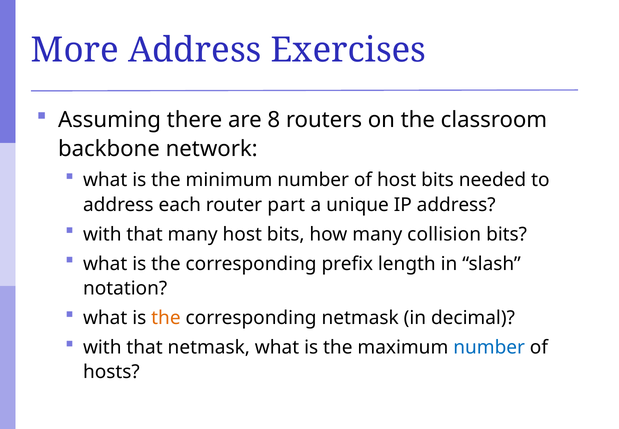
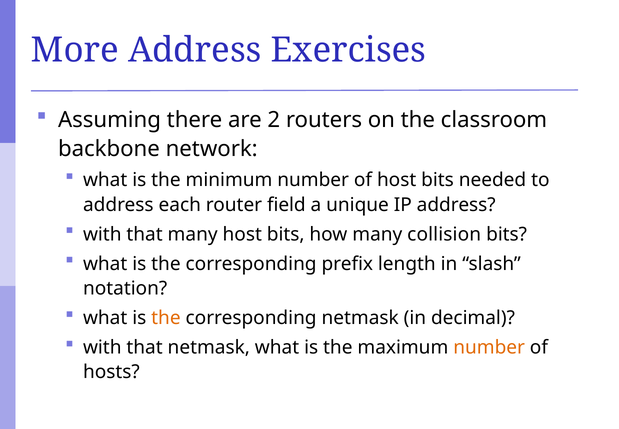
8: 8 -> 2
part: part -> field
number at (489, 347) colour: blue -> orange
